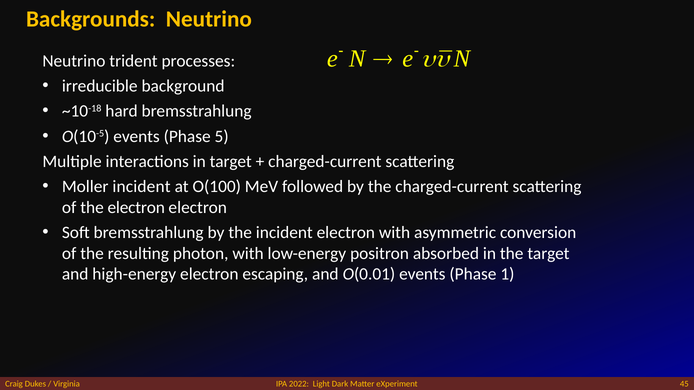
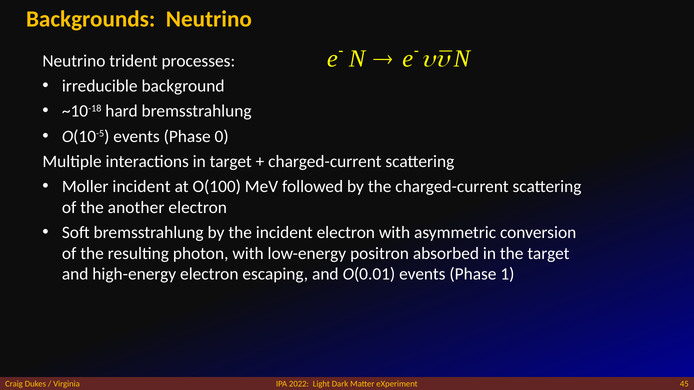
5: 5 -> 0
the electron: electron -> another
